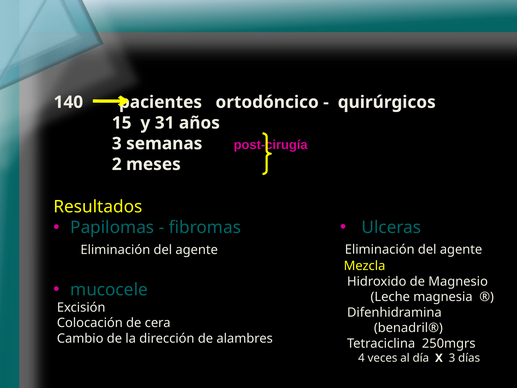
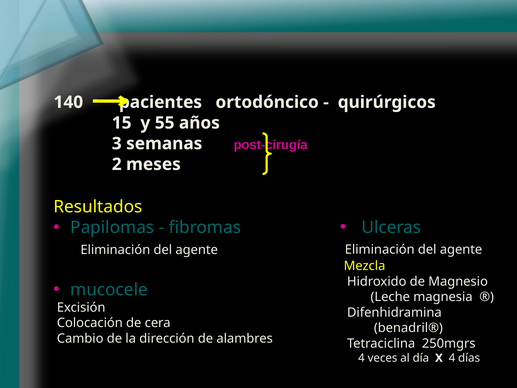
31: 31 -> 55
X 3: 3 -> 4
